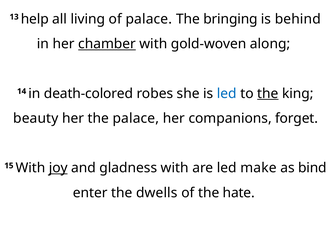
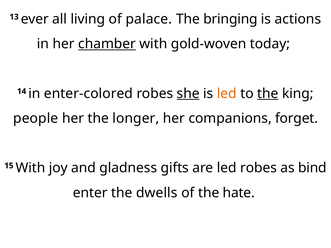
help: help -> ever
behind: behind -> actions
along: along -> today
death-colored: death-colored -> enter-colored
she underline: none -> present
led at (227, 94) colour: blue -> orange
beauty: beauty -> people
the palace: palace -> longer
joy underline: present -> none
gladness with: with -> gifts
led make: make -> robes
